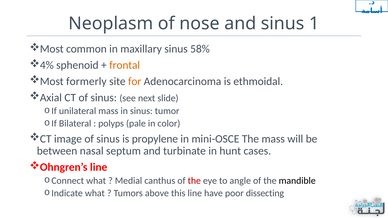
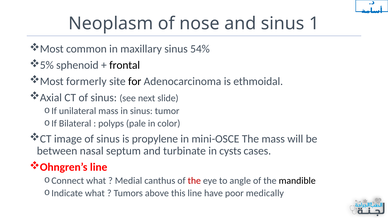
58%: 58% -> 54%
4%: 4% -> 5%
frontal colour: orange -> black
for colour: orange -> black
hunt: hunt -> cysts
dissecting: dissecting -> medically
